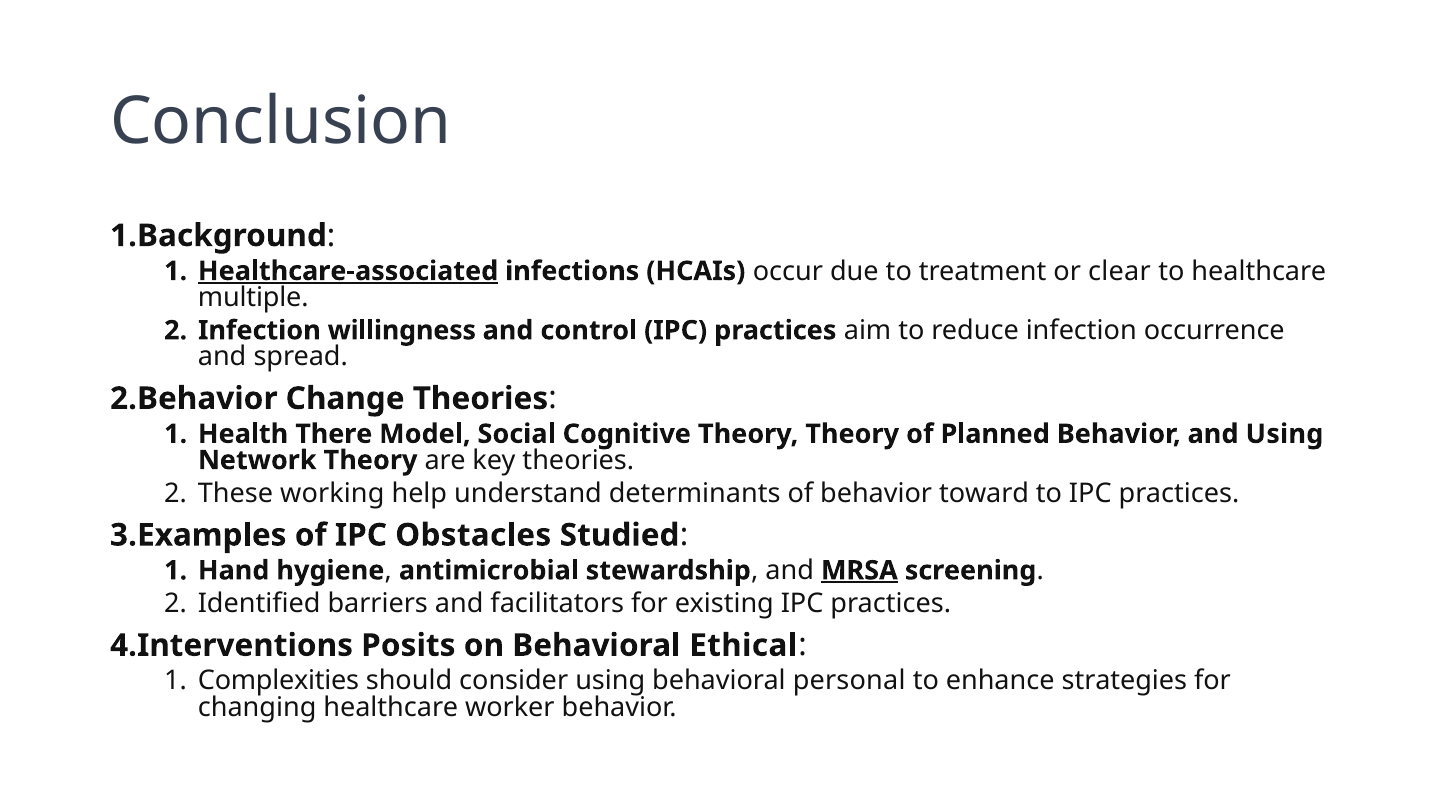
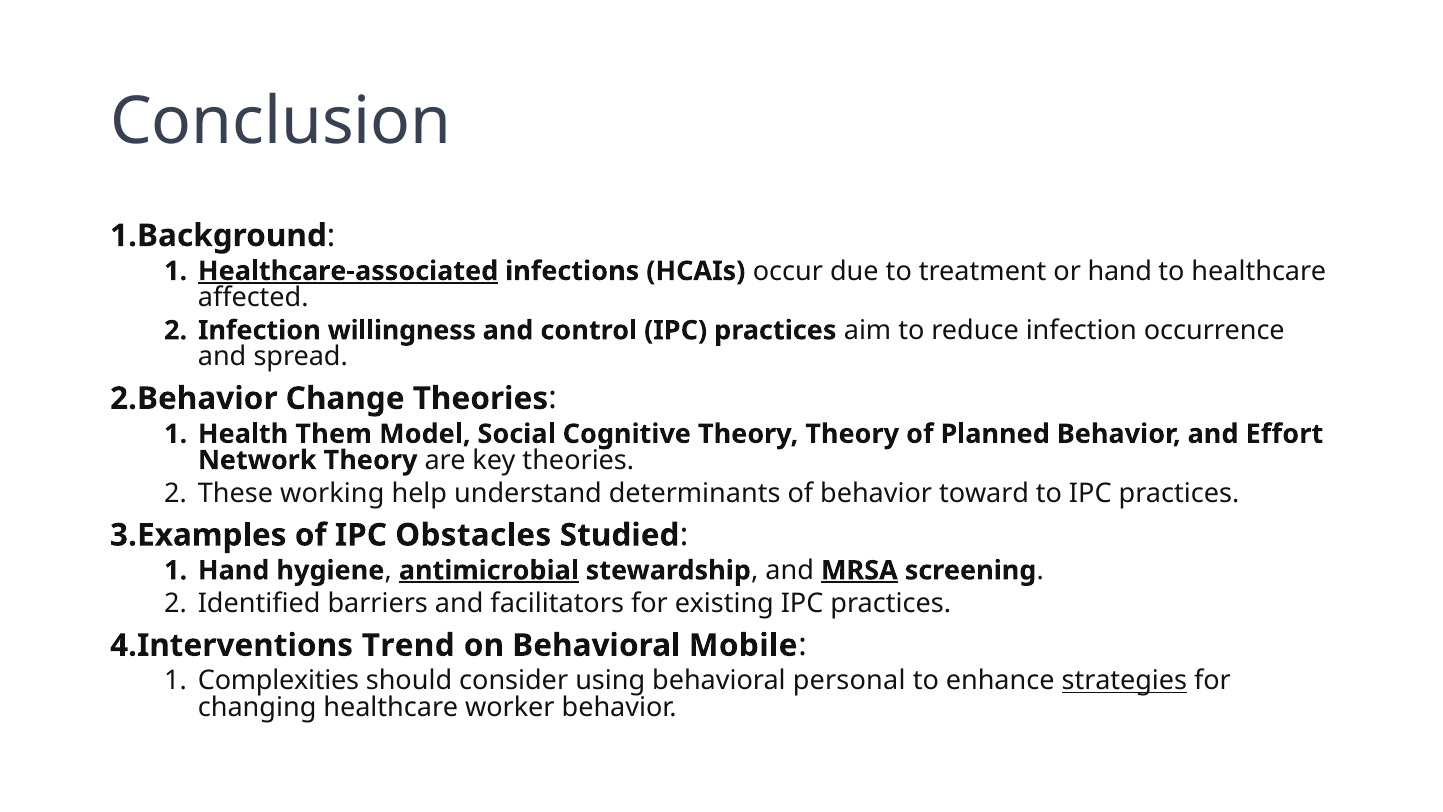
or clear: clear -> hand
multiple: multiple -> affected
There: There -> Them
and Using: Using -> Effort
antimicrobial underline: none -> present
Posits: Posits -> Trend
Ethical: Ethical -> Mobile
strategies underline: none -> present
